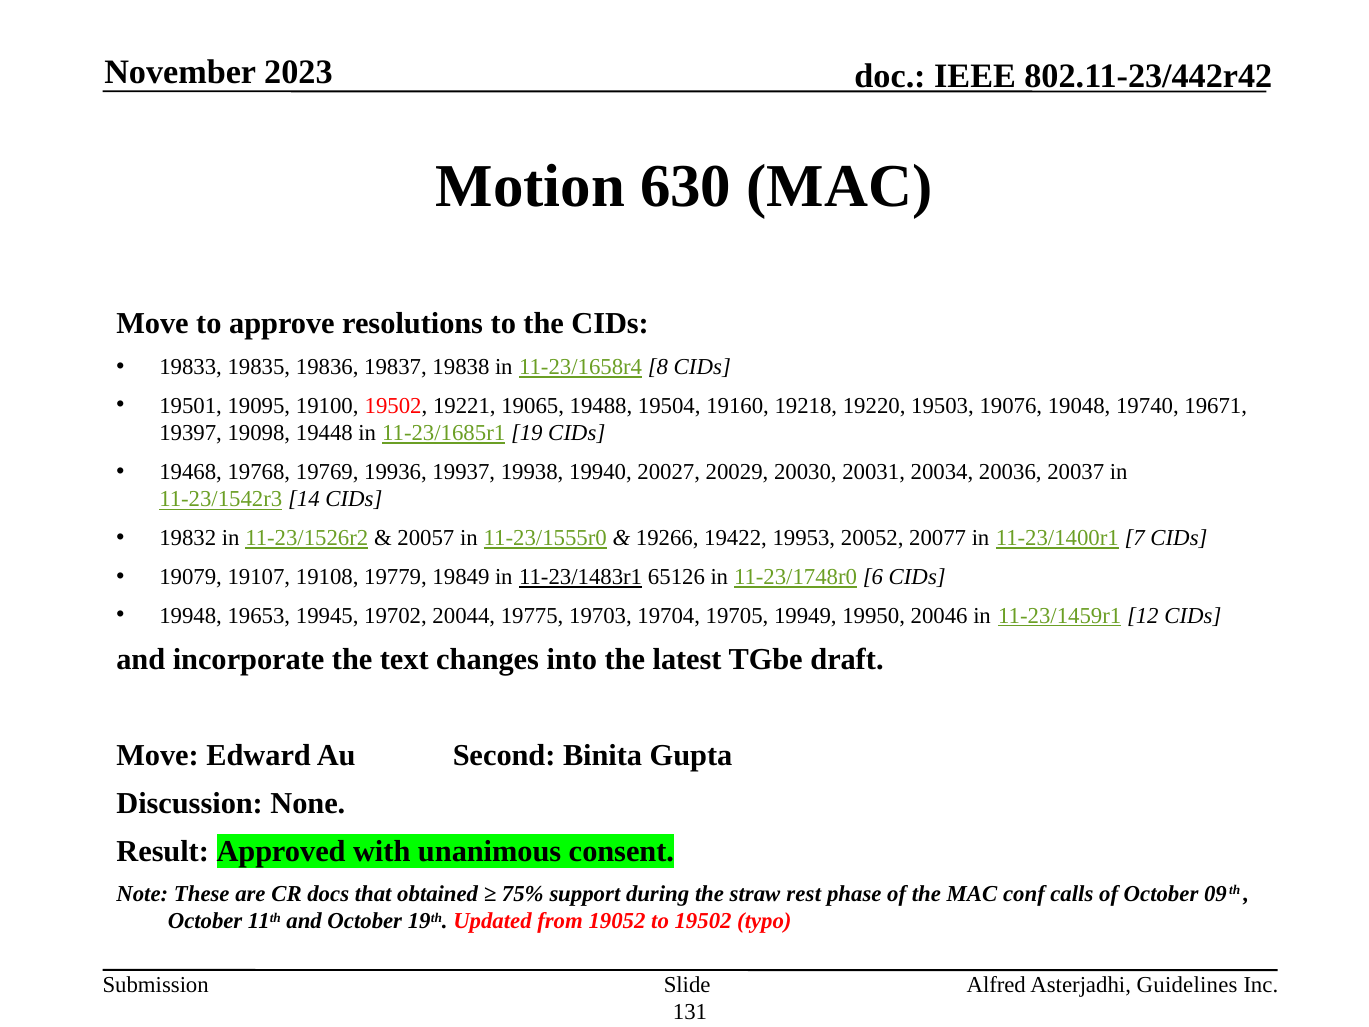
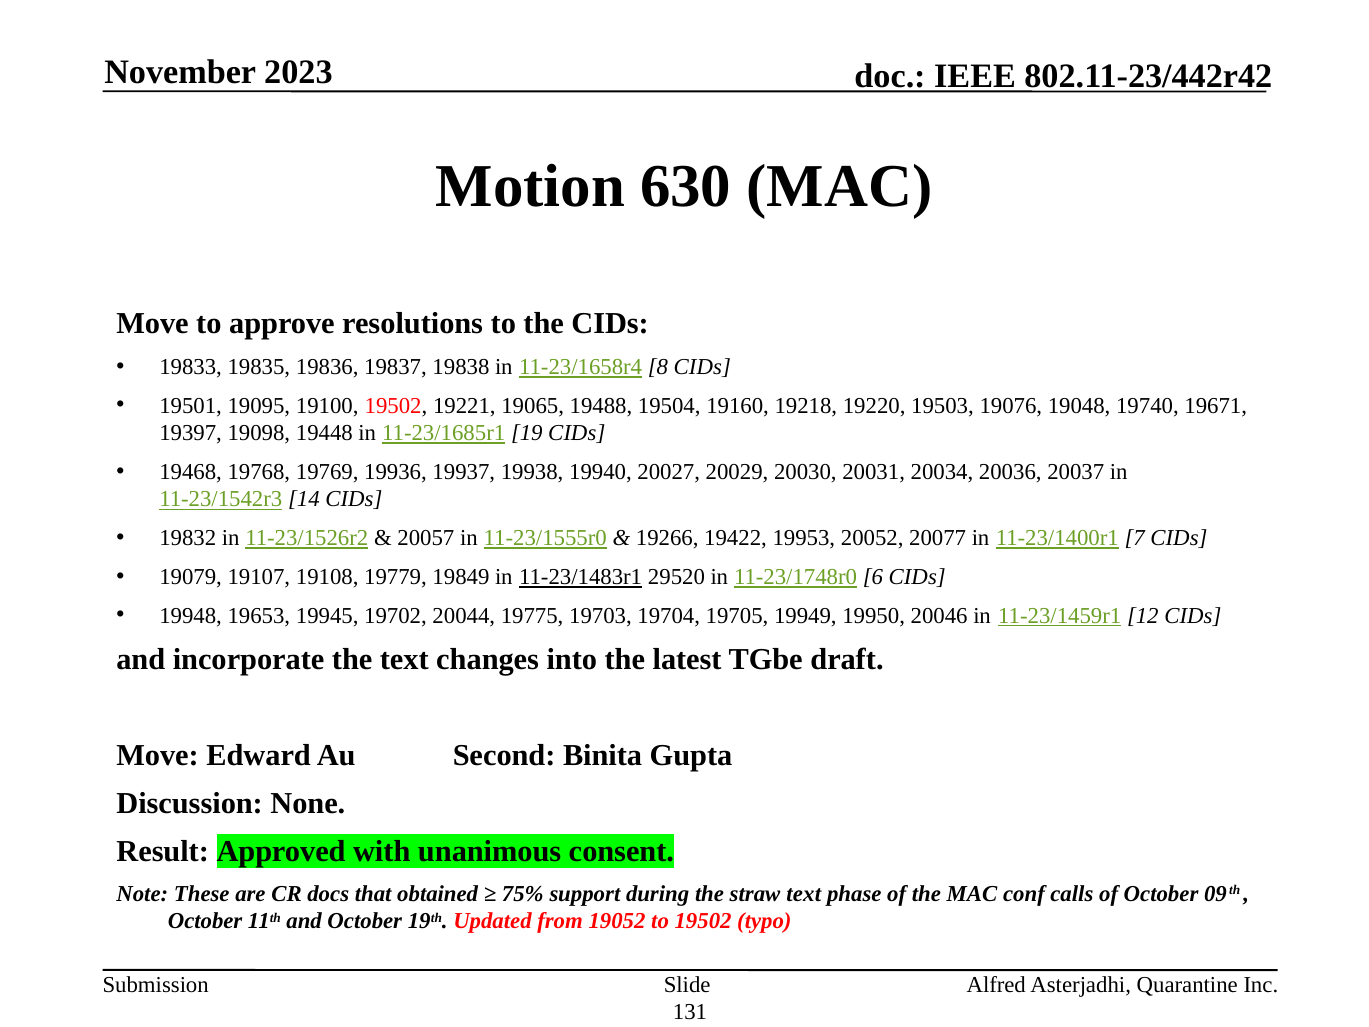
65126: 65126 -> 29520
straw rest: rest -> text
Guidelines: Guidelines -> Quarantine
